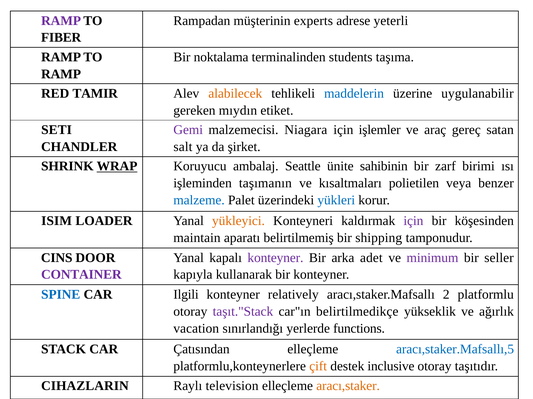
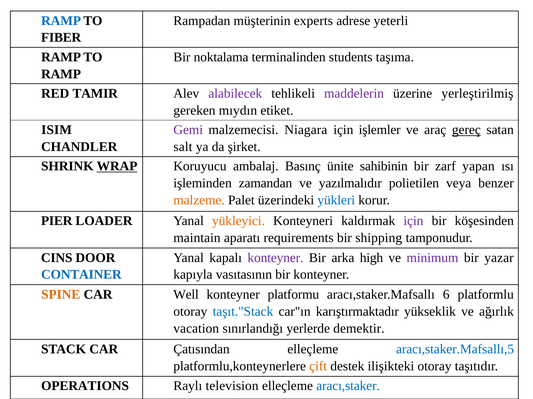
RAMP at (61, 21) colour: purple -> blue
alabilecek colour: orange -> purple
maddelerin colour: blue -> purple
uygulanabilir: uygulanabilir -> yerleştirilmiş
SETI: SETI -> ISIM
gereç underline: none -> present
Seattle: Seattle -> Basınç
birimi: birimi -> yapan
taşımanın: taşımanın -> zamandan
kısaltmaları: kısaltmaları -> yazılmalıdır
malzeme colour: blue -> orange
ISIM: ISIM -> PIER
belirtilmemiş: belirtilmemiş -> requirements
adet: adet -> high
seller: seller -> yazar
CONTAINER colour: purple -> blue
kullanarak: kullanarak -> vasıtasının
SPINE colour: blue -> orange
Ilgili: Ilgili -> Well
relatively: relatively -> platformu
2: 2 -> 6
taşıt."Stack colour: purple -> blue
belirtilmedikçe: belirtilmedikçe -> karıştırmaktadır
functions: functions -> demektir
inclusive: inclusive -> ilişikteki
CIHAZLARIN: CIHAZLARIN -> OPERATIONS
aracı,staker colour: orange -> blue
